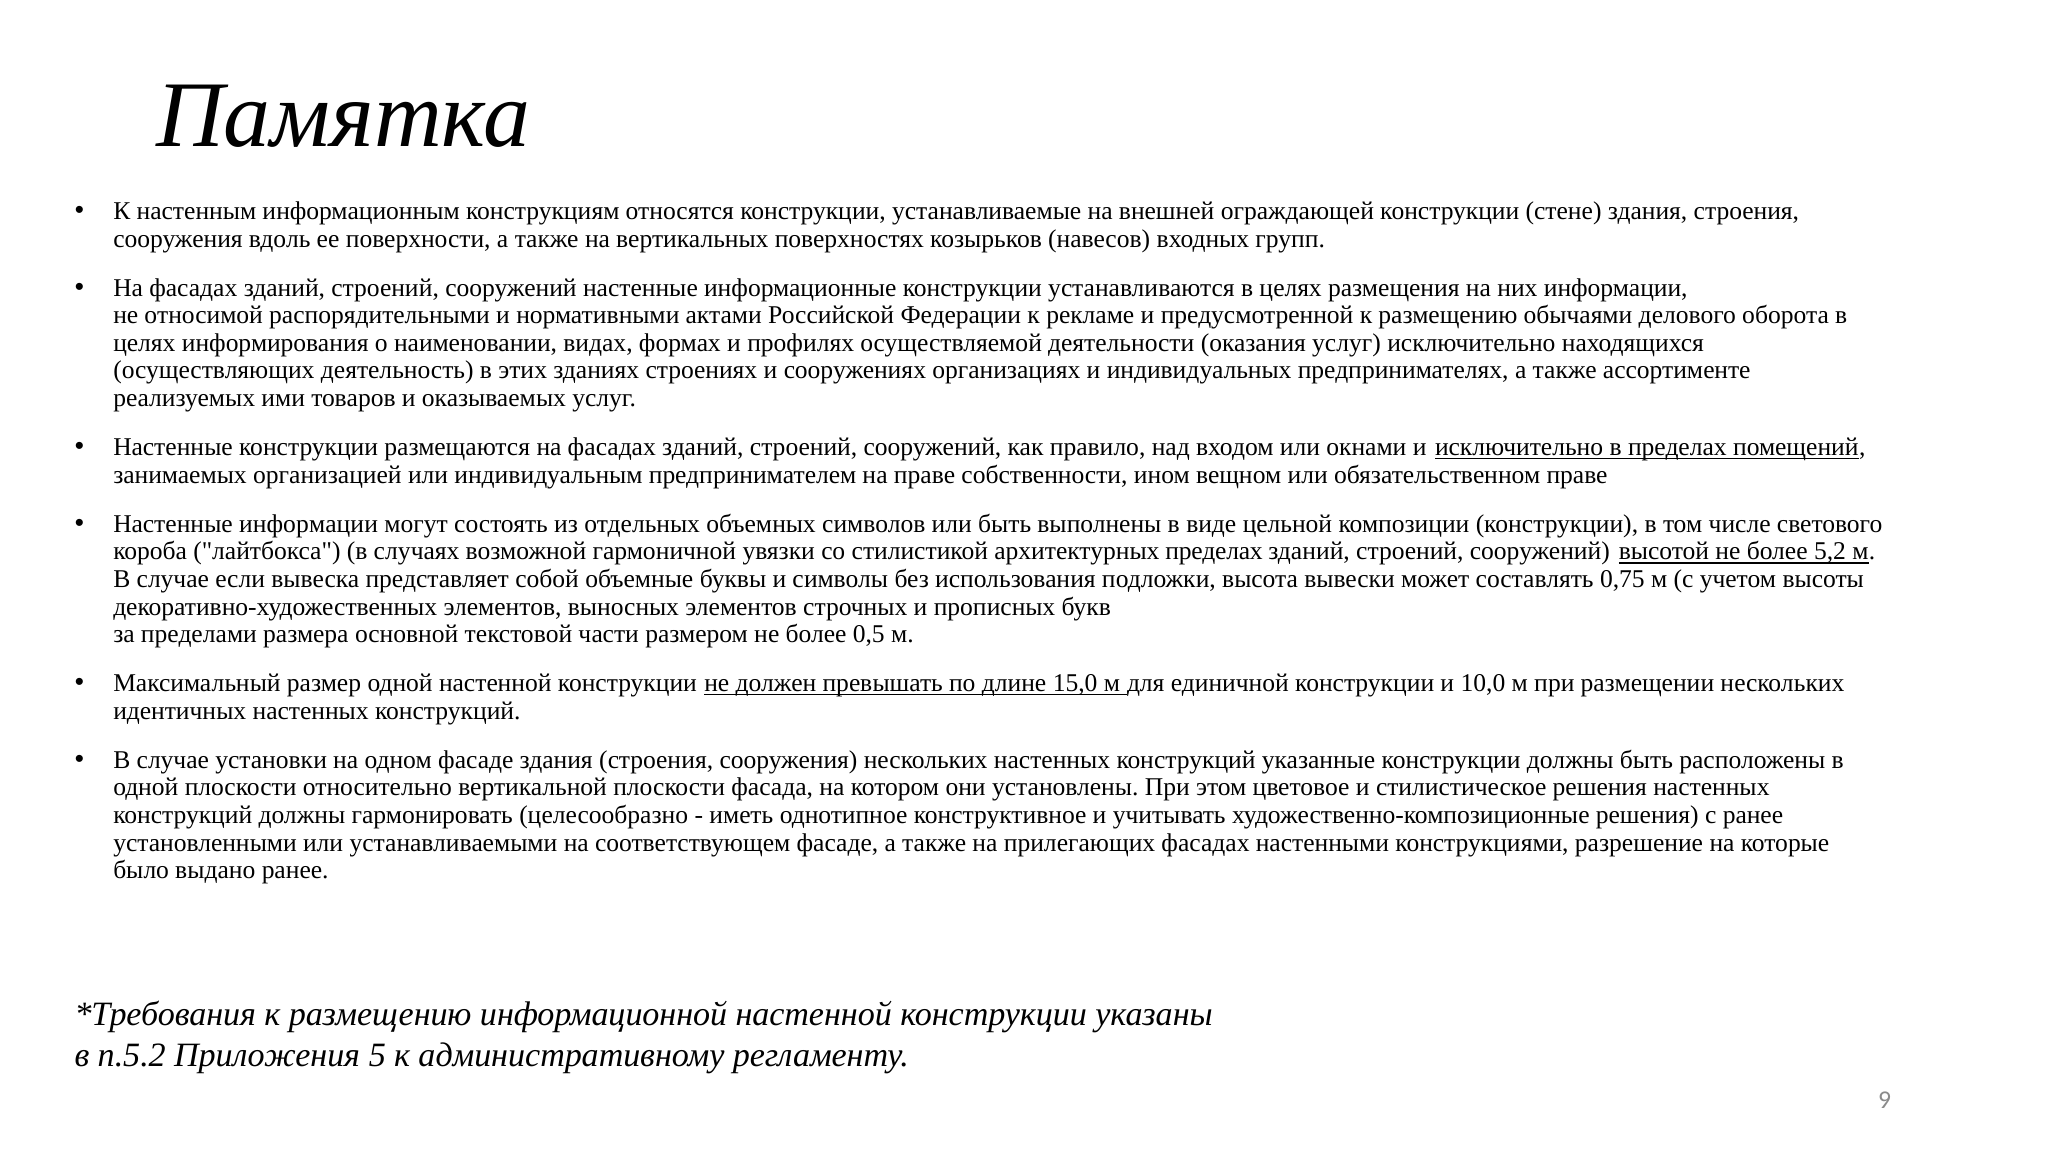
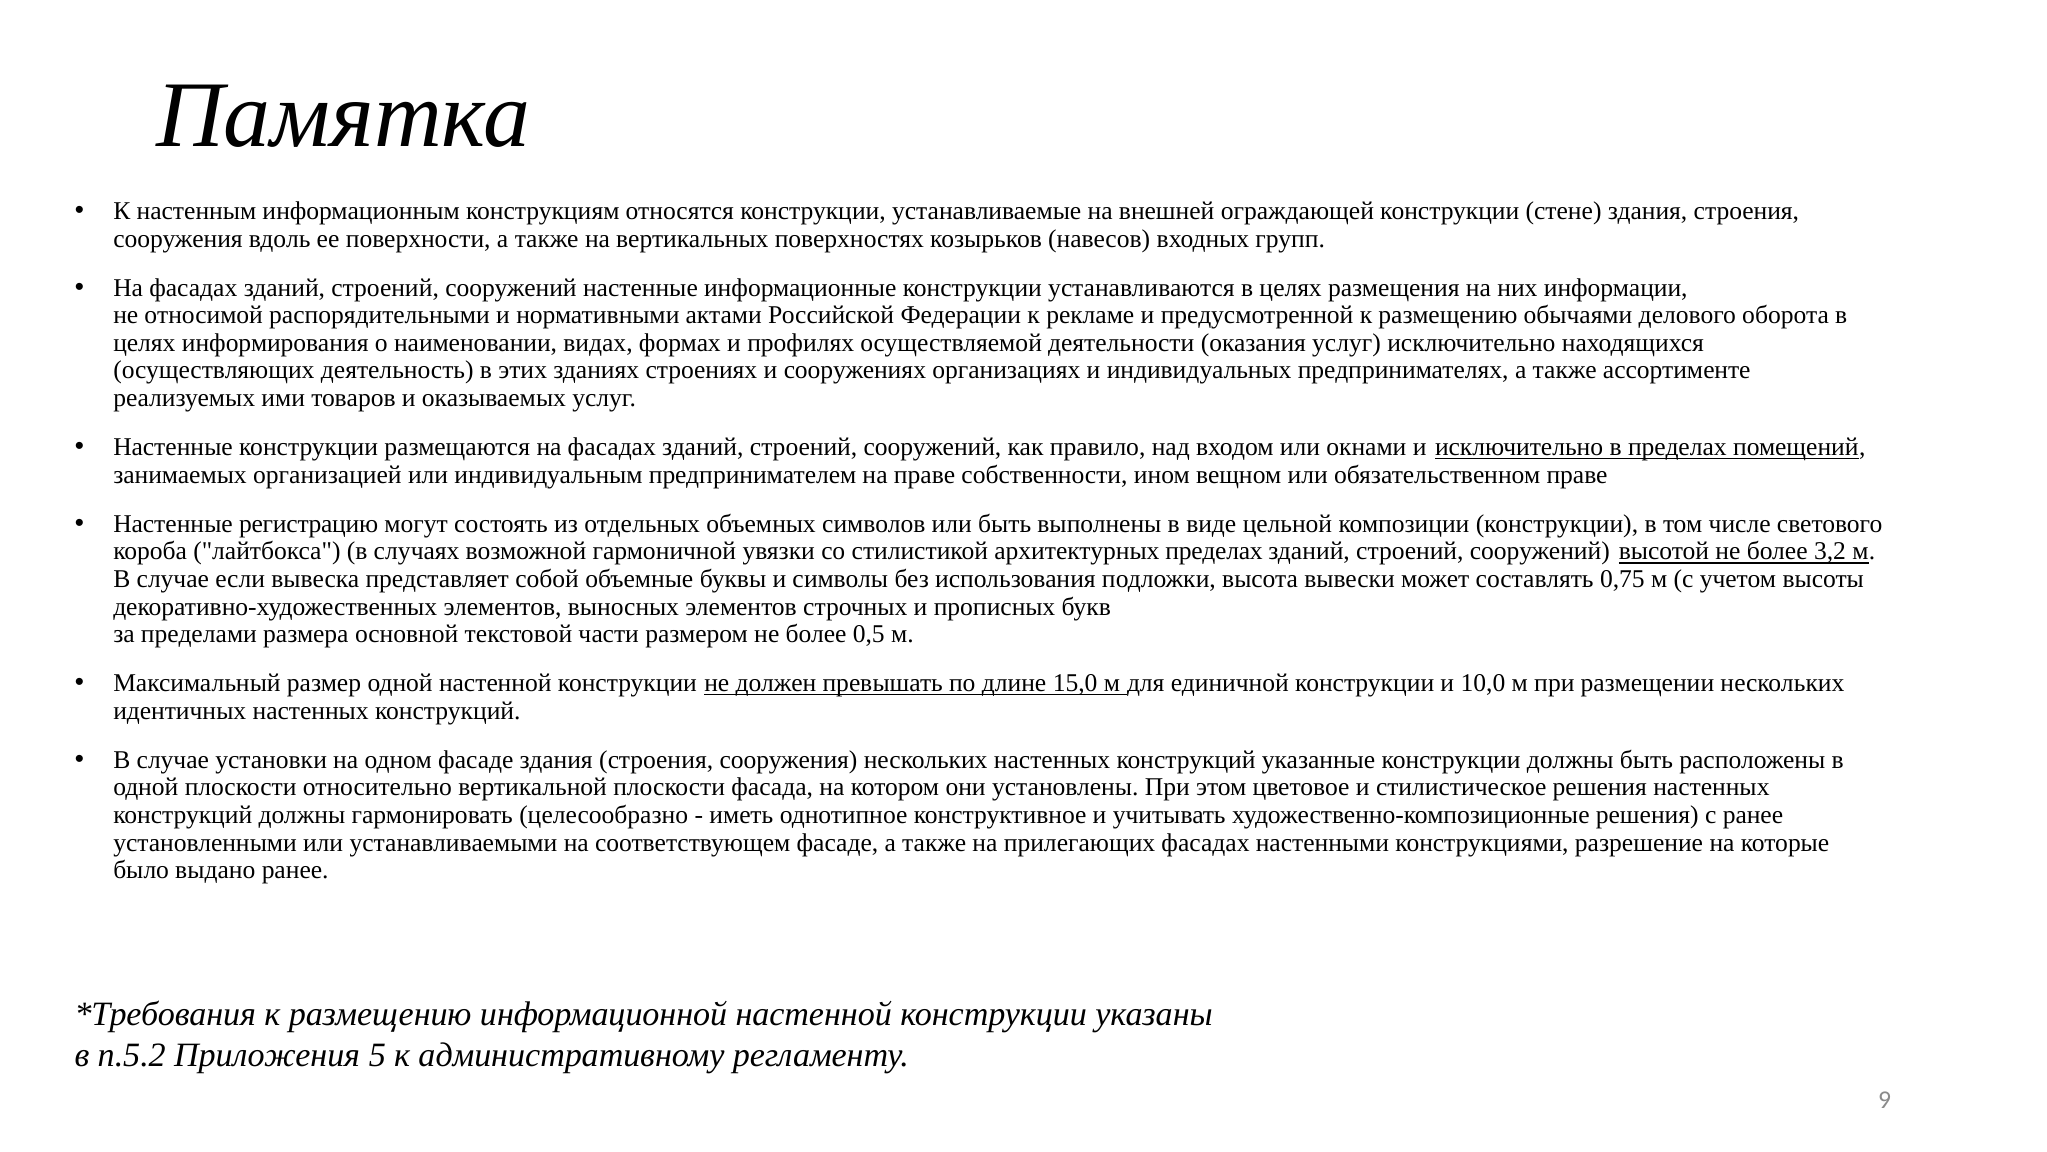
Настенные информации: информации -> регистрацию
5,2: 5,2 -> 3,2
